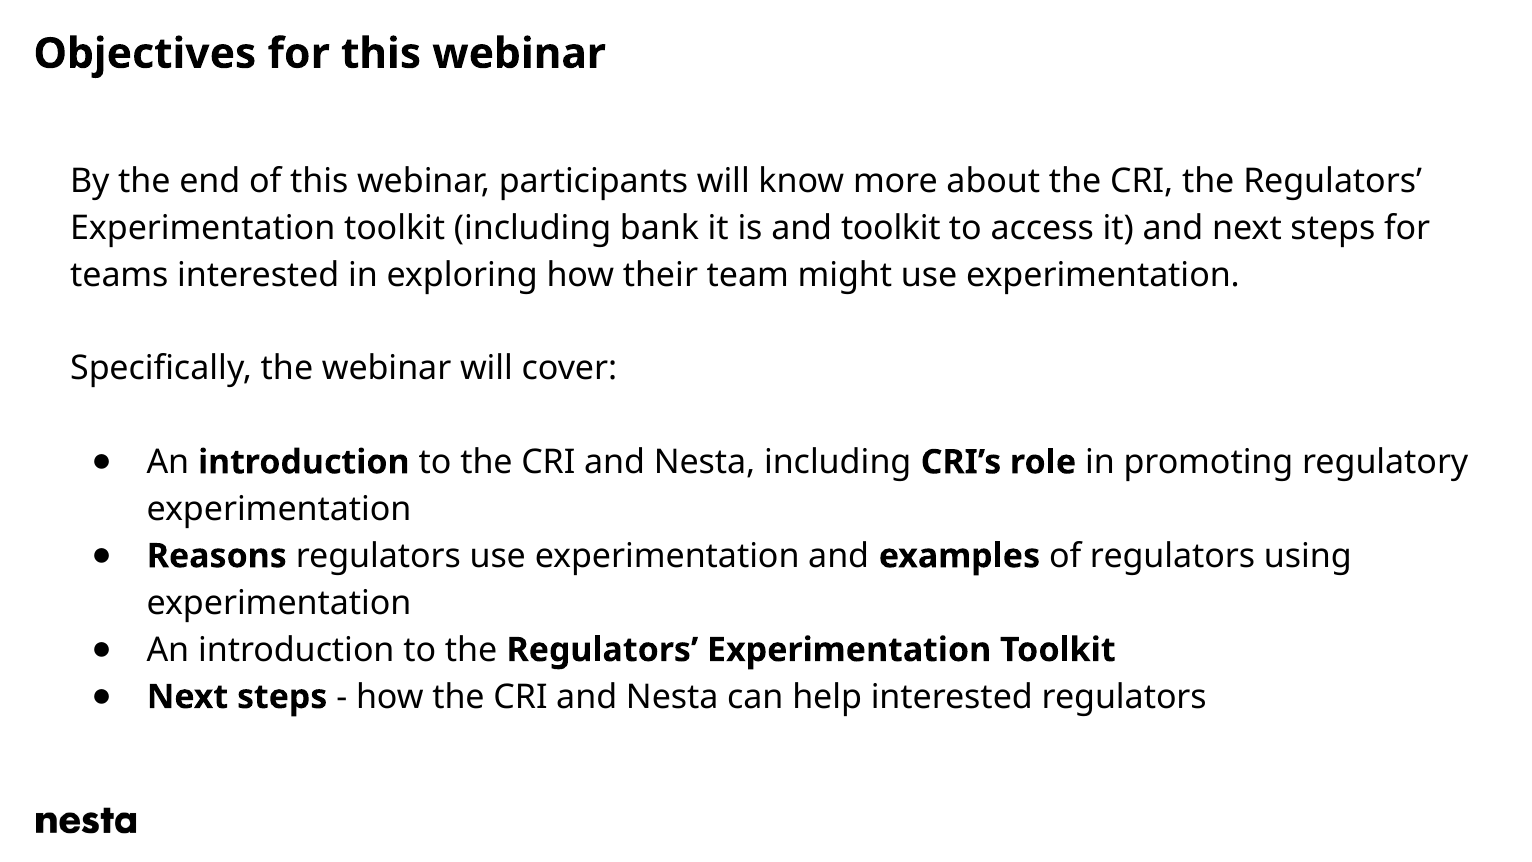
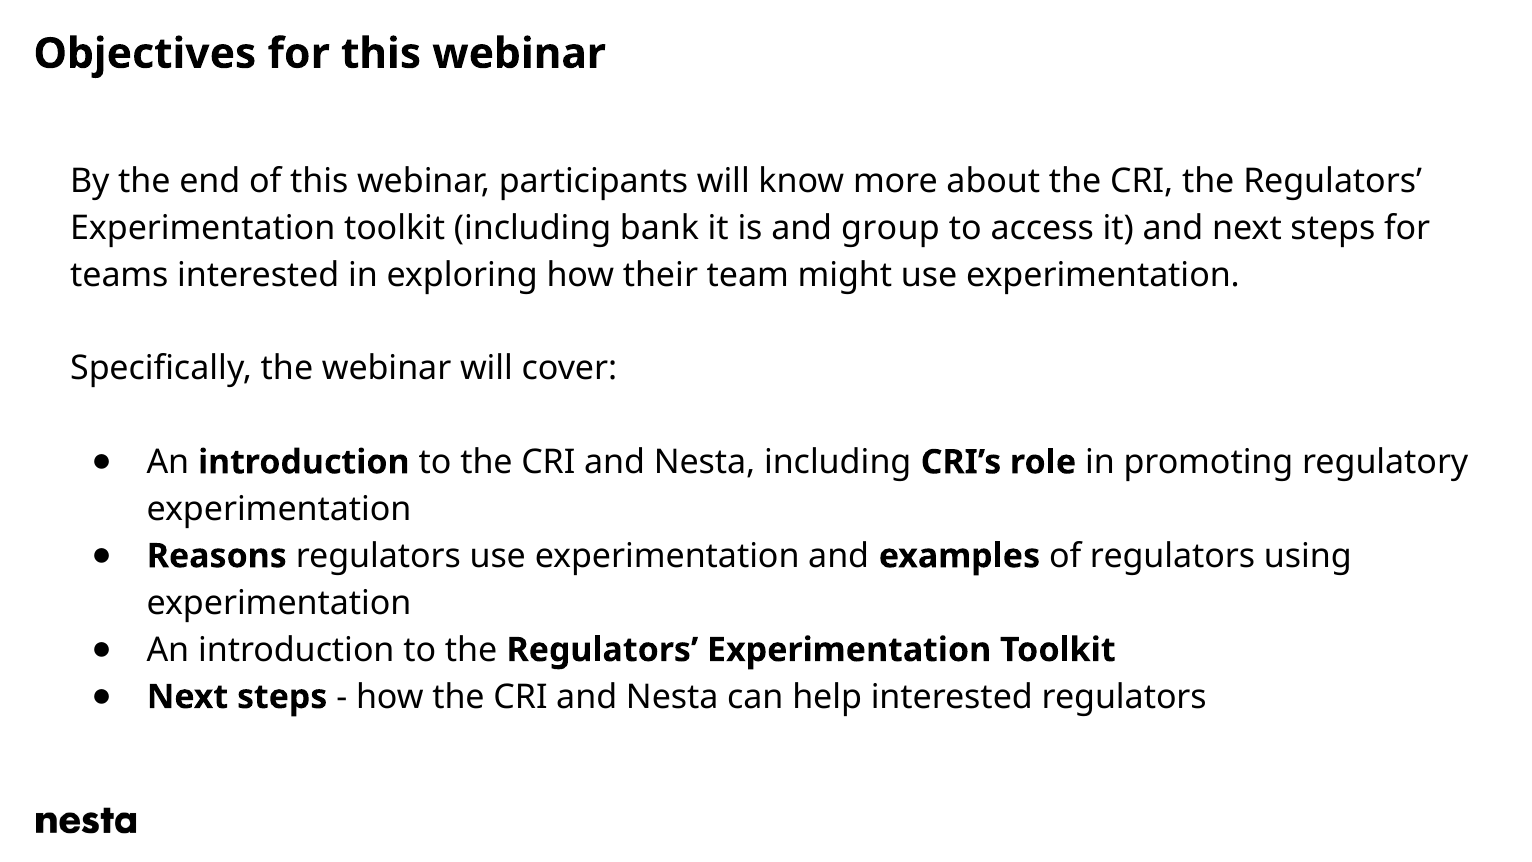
and toolkit: toolkit -> group
